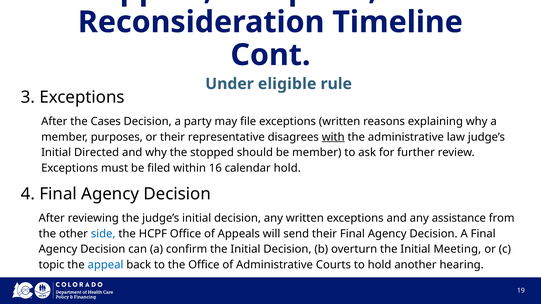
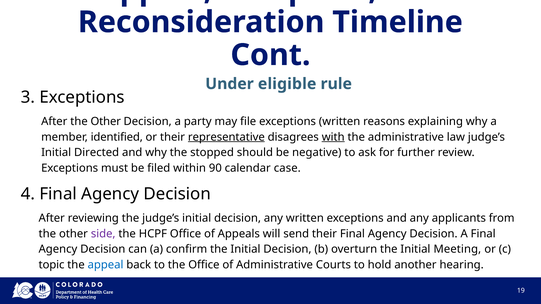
After the Cases: Cases -> Other
purposes: purposes -> identified
representative underline: none -> present
be member: member -> negative
16: 16 -> 90
calendar hold: hold -> case
assistance: assistance -> applicants
side colour: blue -> purple
